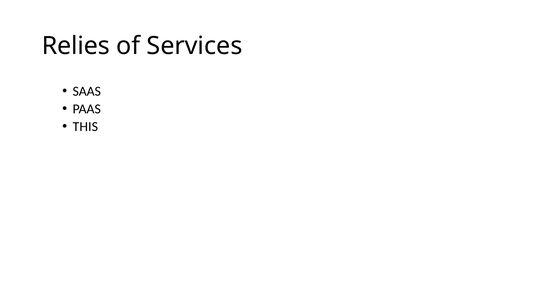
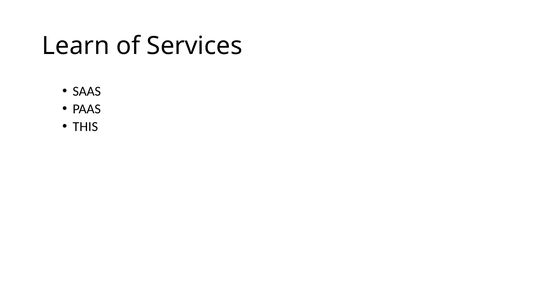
Relies: Relies -> Learn
